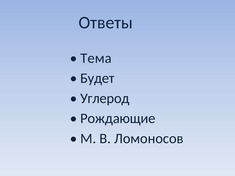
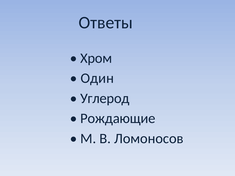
Тема: Тема -> Хром
Будет: Будет -> Один
